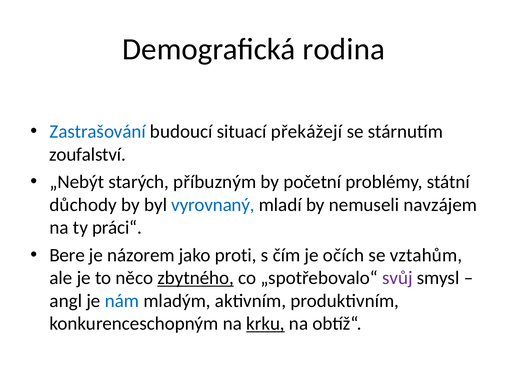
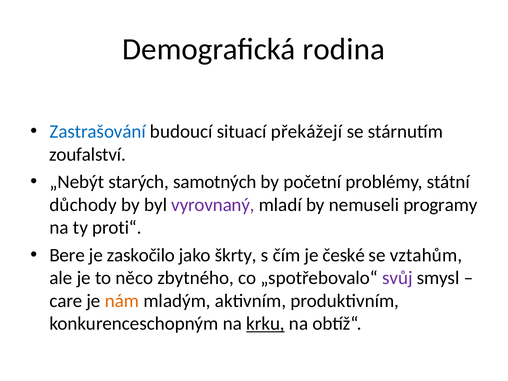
příbuzným: příbuzným -> samotných
vyrovnaný colour: blue -> purple
navzájem: navzájem -> programy
práci“: práci“ -> proti“
názorem: názorem -> zaskočilo
proti: proti -> škrty
očích: očích -> české
zbytného underline: present -> none
angl: angl -> care
nám colour: blue -> orange
